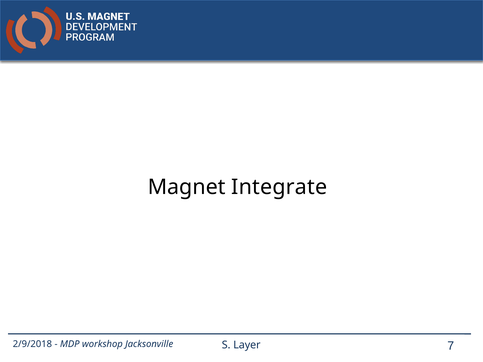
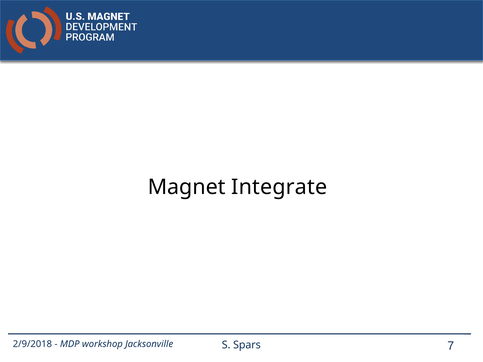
Layer: Layer -> Spars
